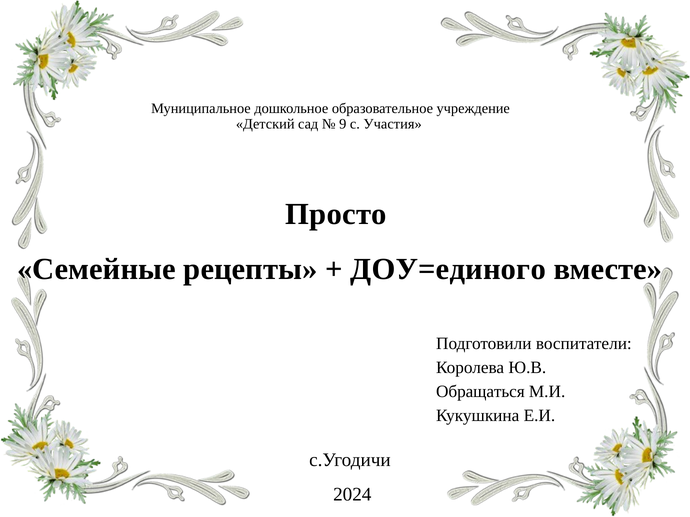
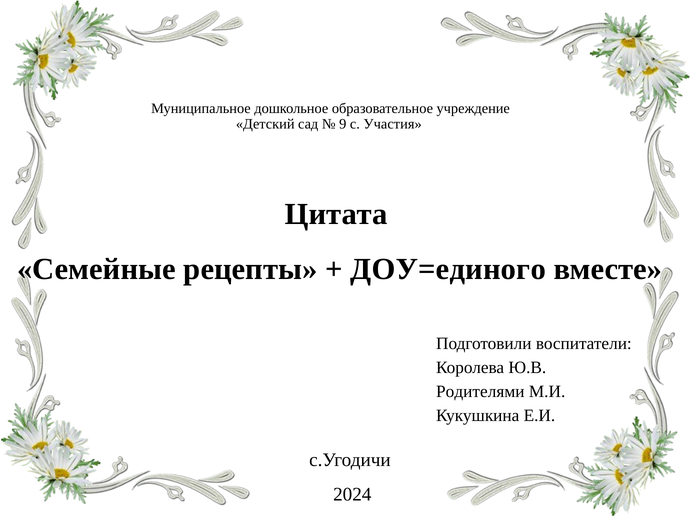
Просто: Просто -> Цитата
Обращаться: Обращаться -> Родителями
